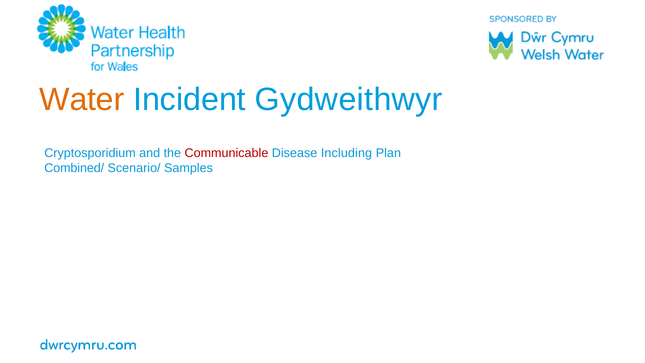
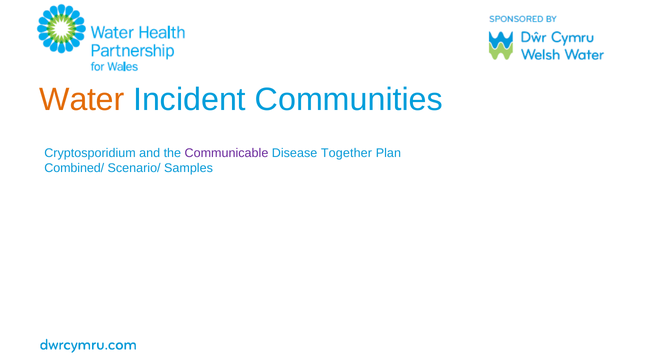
Gydweithwyr: Gydweithwyr -> Communities
Communicable colour: red -> purple
Including: Including -> Together
